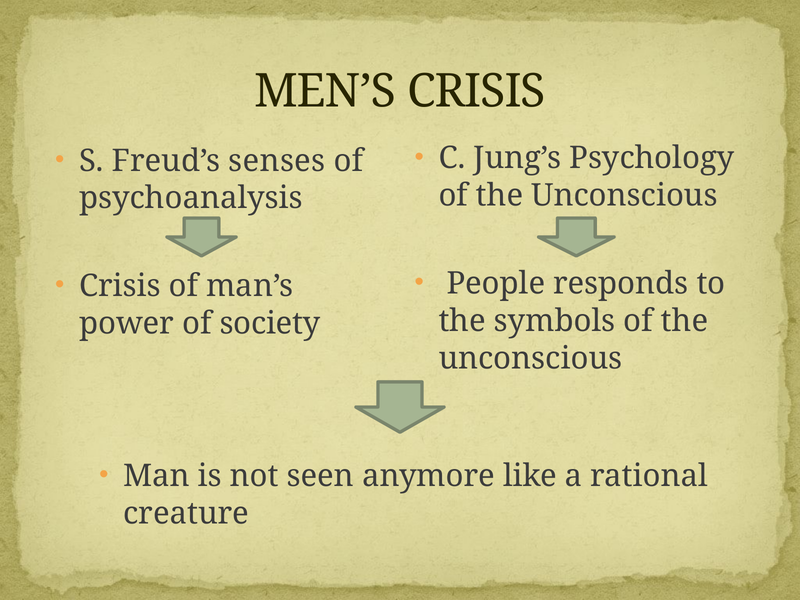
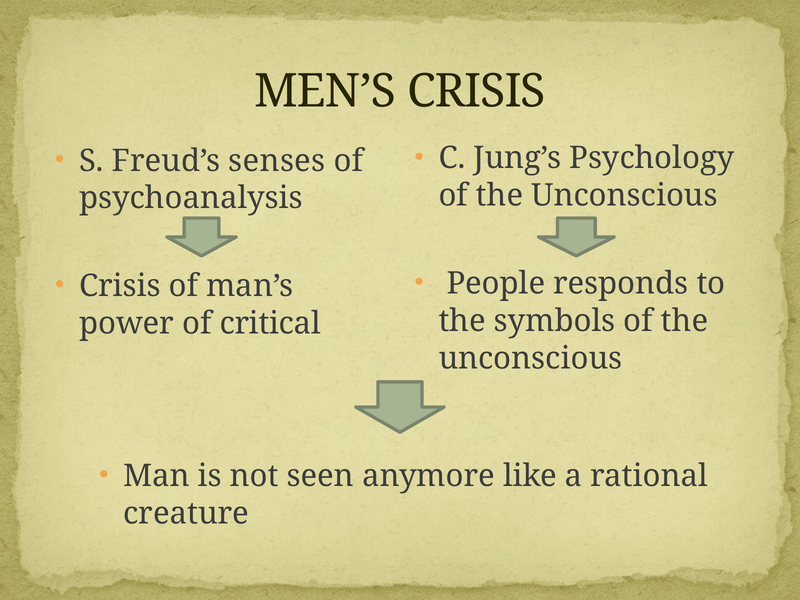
society: society -> critical
